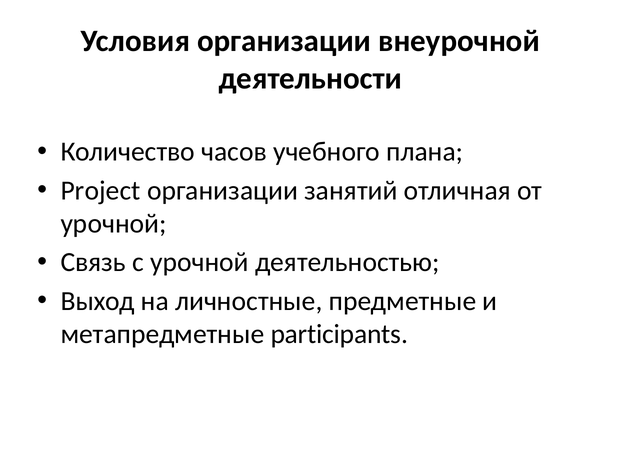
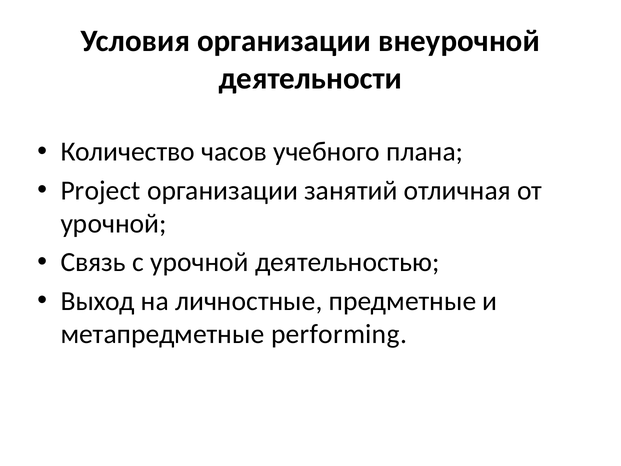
participants: participants -> performing
